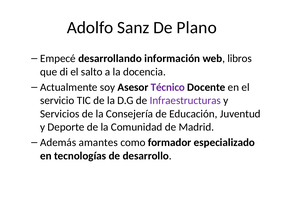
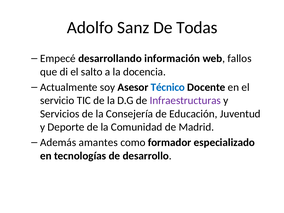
Plano: Plano -> Todas
libros: libros -> fallos
Técnico colour: purple -> blue
